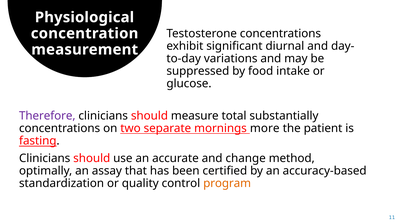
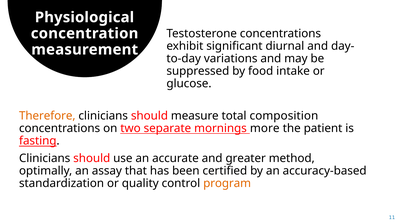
Therefore colour: purple -> orange
substantially: substantially -> composition
change: change -> greater
